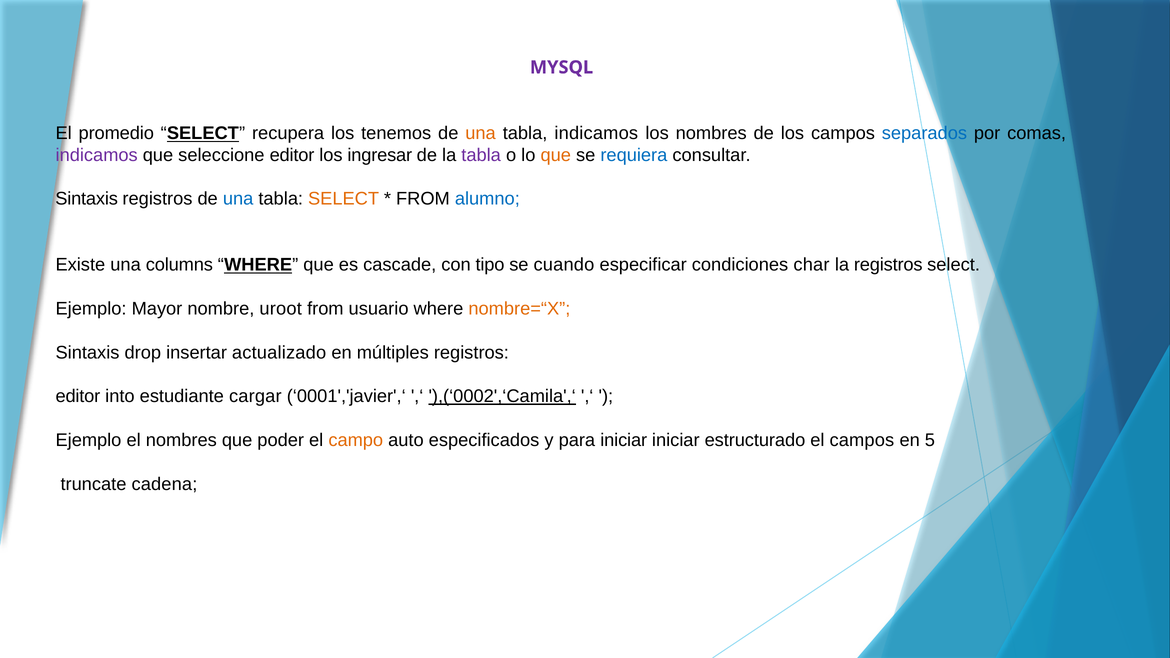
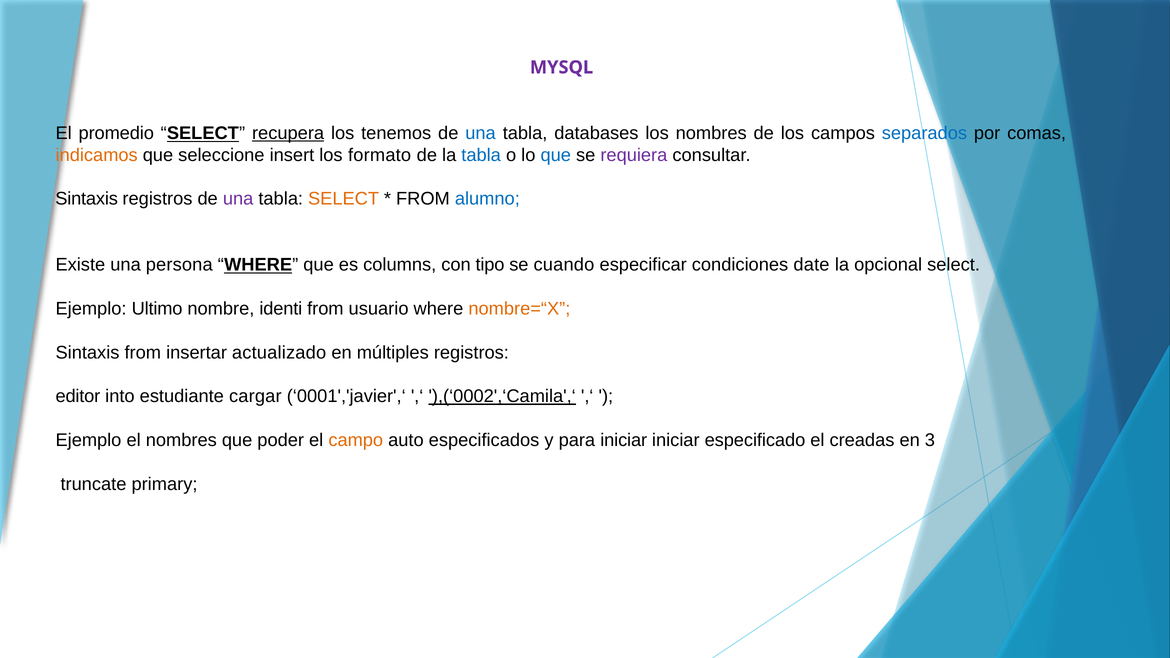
recupera underline: none -> present
una at (481, 133) colour: orange -> blue
tabla indicamos: indicamos -> databases
indicamos at (97, 155) colour: purple -> orange
seleccione editor: editor -> insert
ingresar: ingresar -> formato
tabla at (481, 155) colour: purple -> blue
que at (556, 155) colour: orange -> blue
requiera colour: blue -> purple
una at (238, 199) colour: blue -> purple
columns: columns -> persona
cascade: cascade -> columns
char: char -> date
la registros: registros -> opcional
Mayor: Mayor -> Ultimo
uroot: uroot -> identi
Sintaxis drop: drop -> from
estructurado: estructurado -> especificado
el campos: campos -> creadas
5: 5 -> 3
cadena: cadena -> primary
